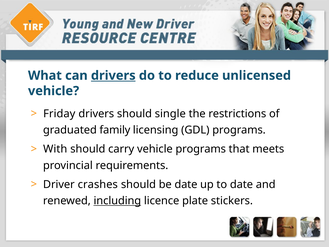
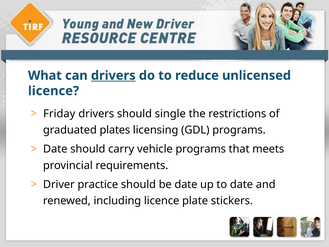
vehicle at (54, 91): vehicle -> licence
family: family -> plates
With at (55, 149): With -> Date
crashes: crashes -> practice
including underline: present -> none
